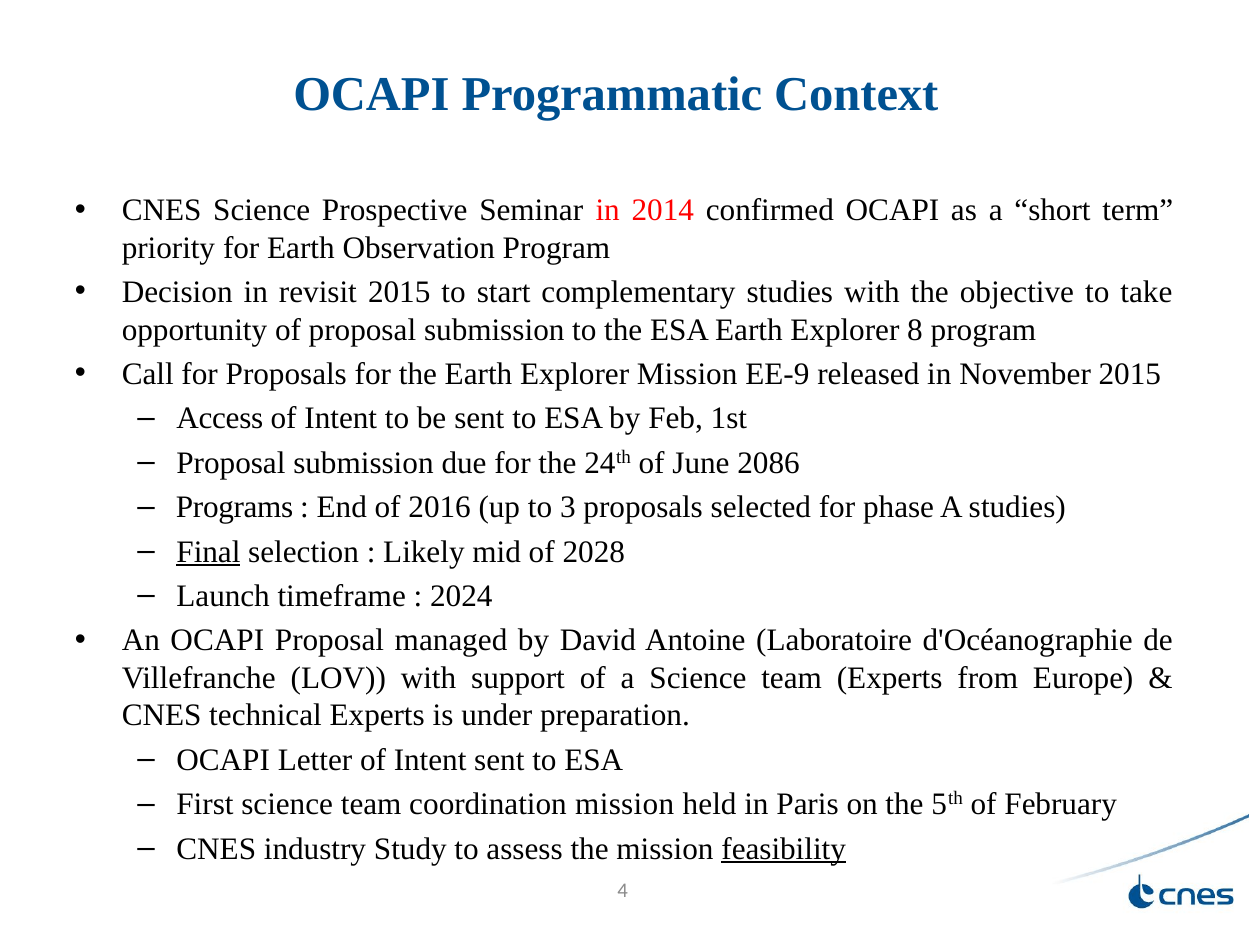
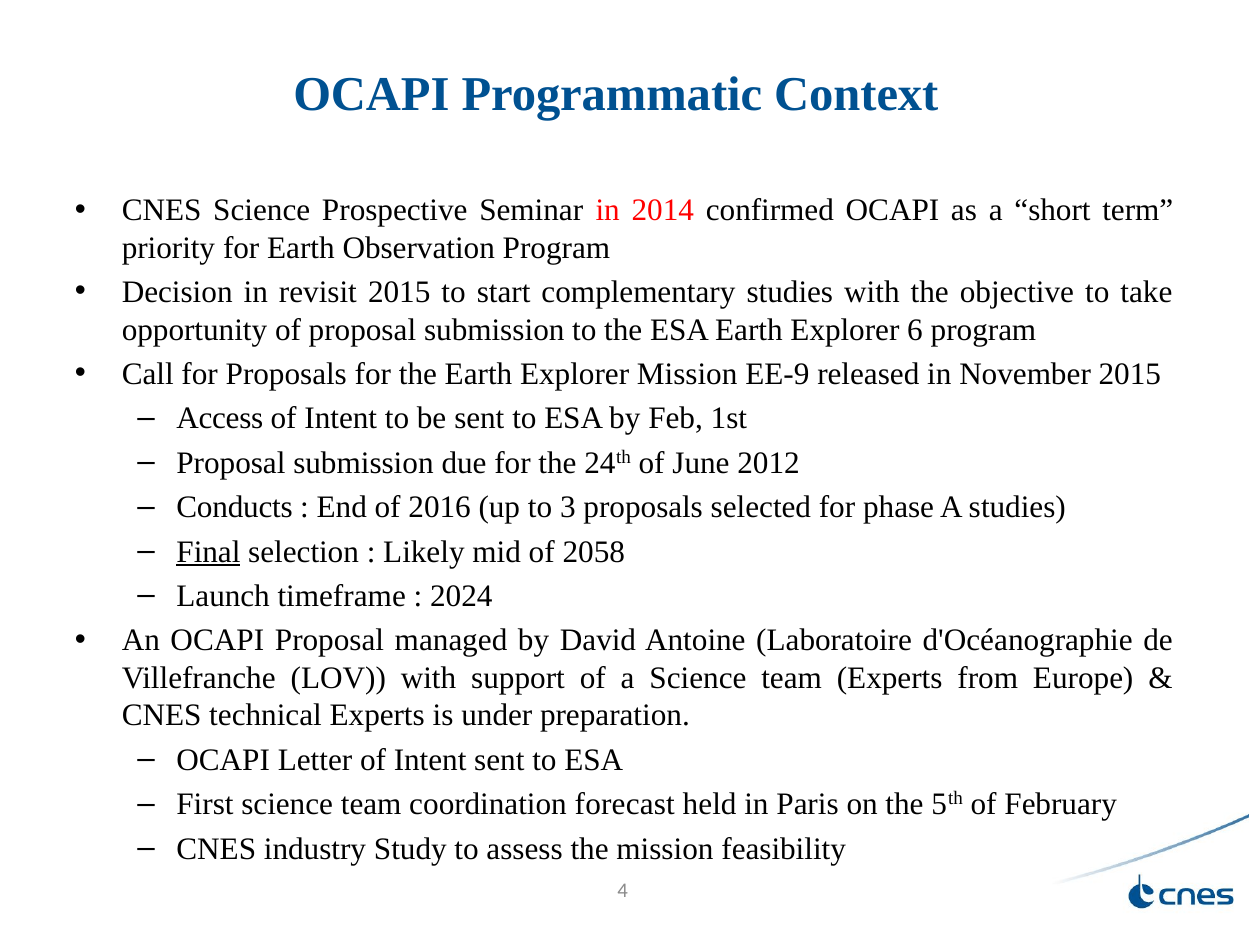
8: 8 -> 6
2086: 2086 -> 2012
Programs: Programs -> Conducts
2028: 2028 -> 2058
coordination mission: mission -> forecast
feasibility underline: present -> none
